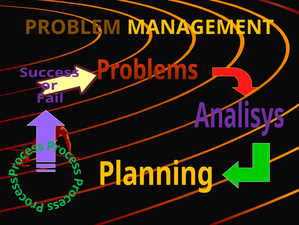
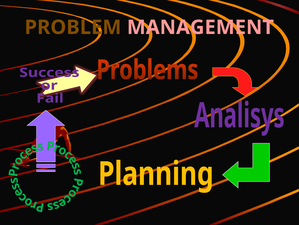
MANAGEMENT colour: yellow -> pink
